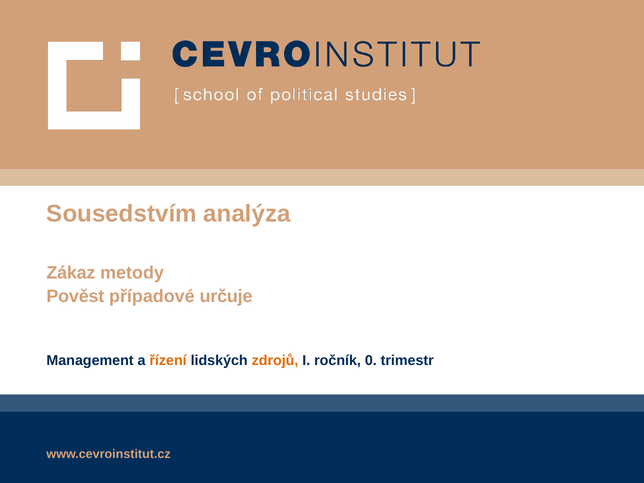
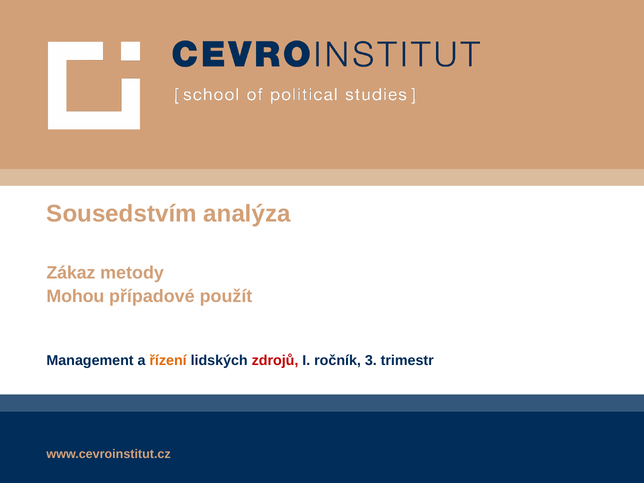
Pověst: Pověst -> Mohou
určuje: určuje -> použít
zdrojů colour: orange -> red
0: 0 -> 3
